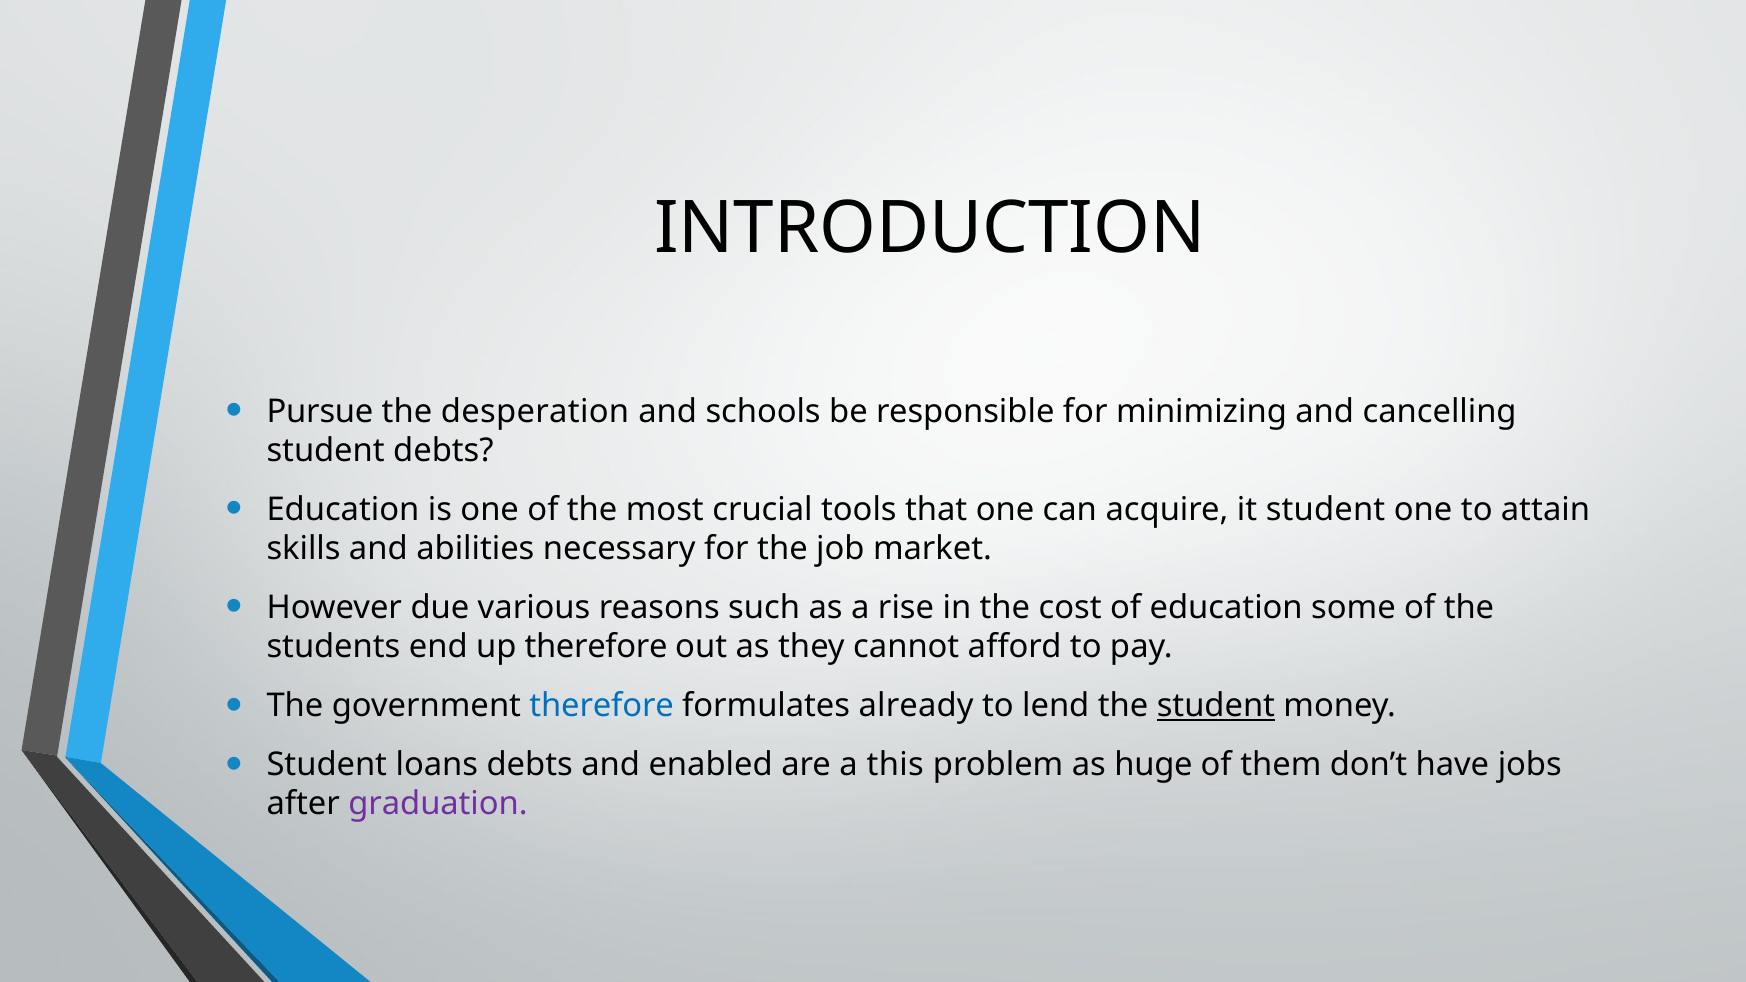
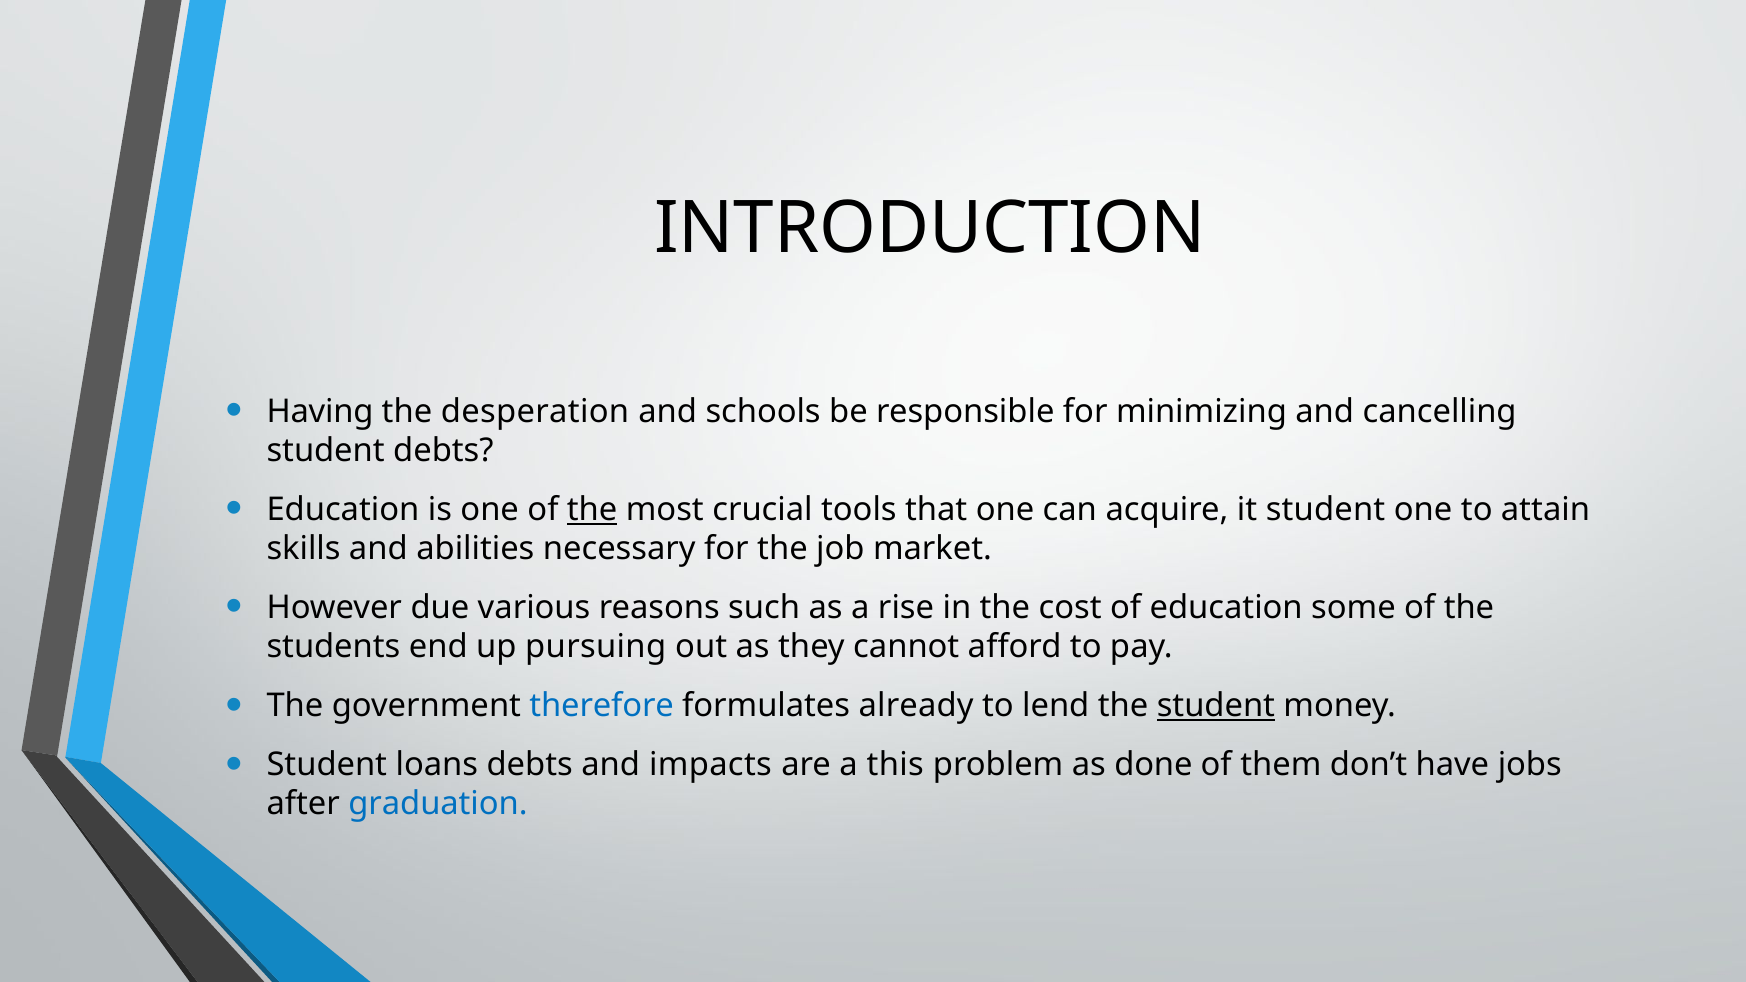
Pursue: Pursue -> Having
the at (592, 510) underline: none -> present
up therefore: therefore -> pursuing
enabled: enabled -> impacts
huge: huge -> done
graduation colour: purple -> blue
